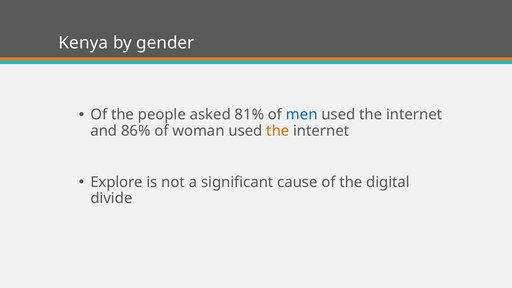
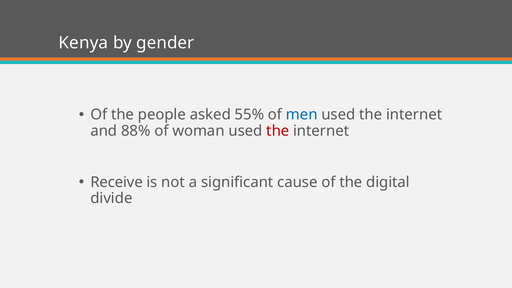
81%: 81% -> 55%
86%: 86% -> 88%
the at (278, 131) colour: orange -> red
Explore: Explore -> Receive
